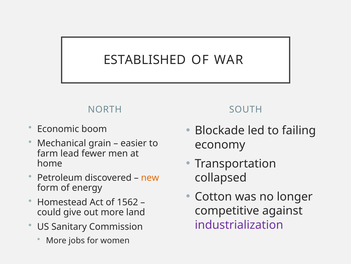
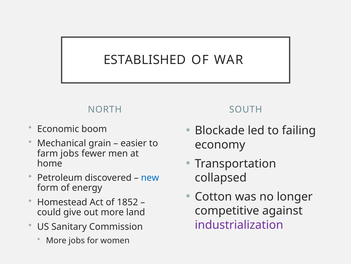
farm lead: lead -> jobs
new colour: orange -> blue
1562: 1562 -> 1852
